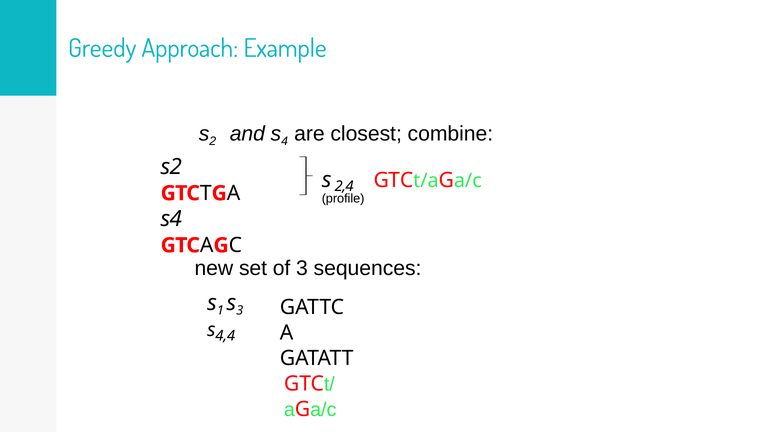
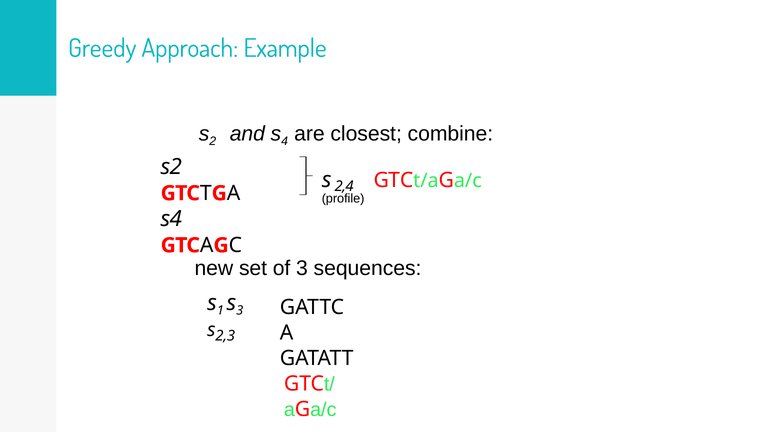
4,4: 4,4 -> 2,3
